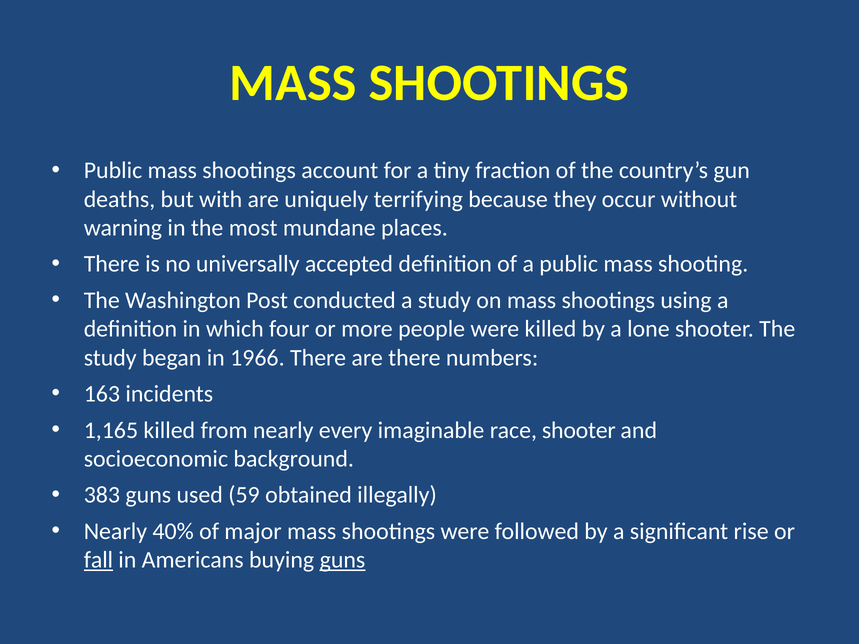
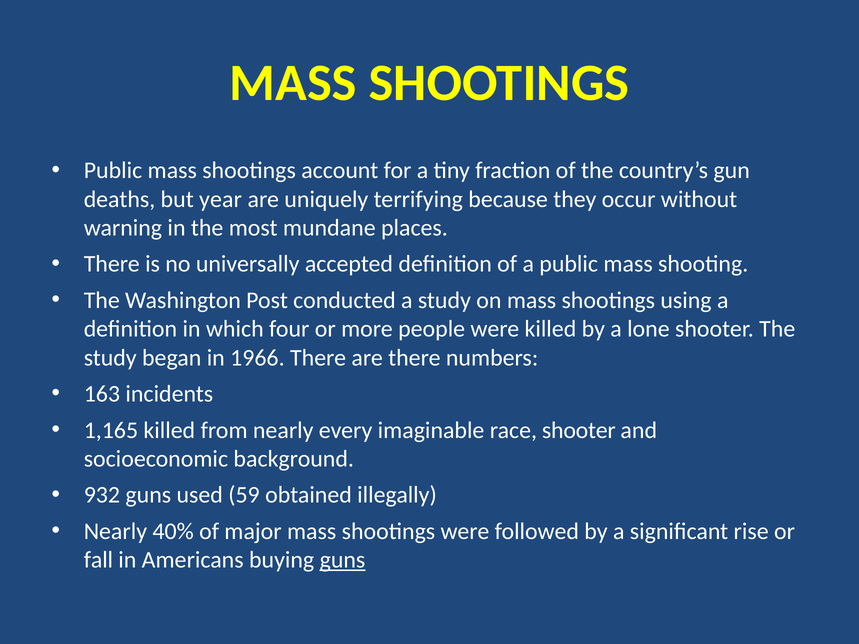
with: with -> year
383: 383 -> 932
fall underline: present -> none
